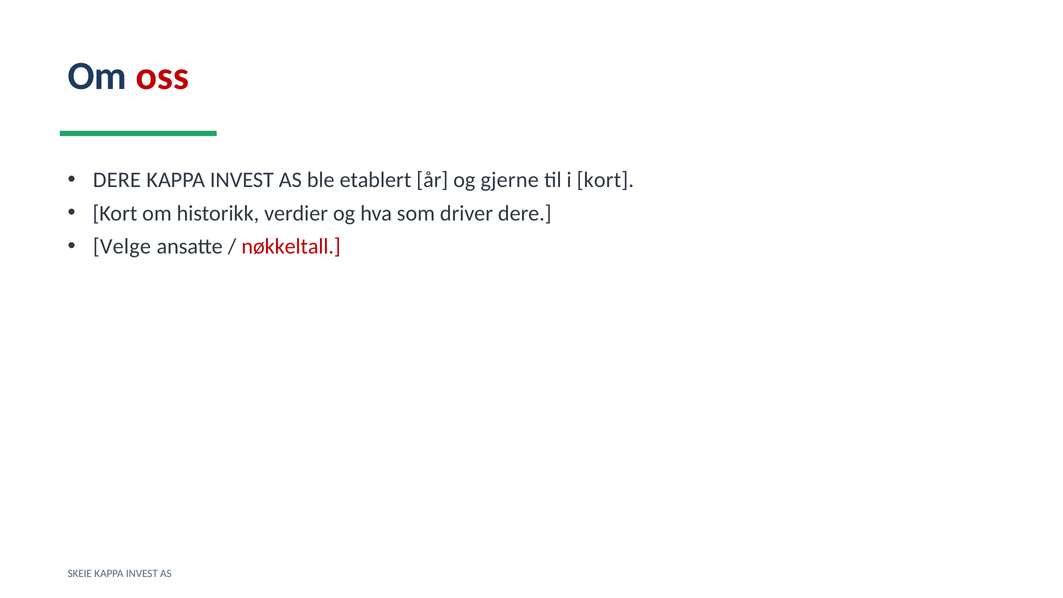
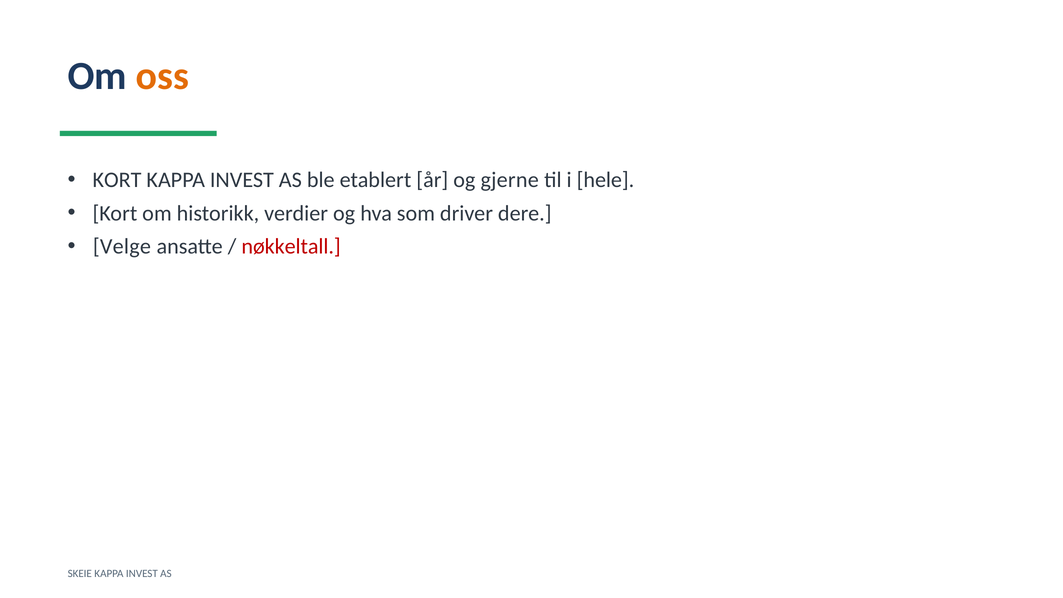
oss colour: red -> orange
DERE at (117, 180): DERE -> KORT
i kort: kort -> hele
